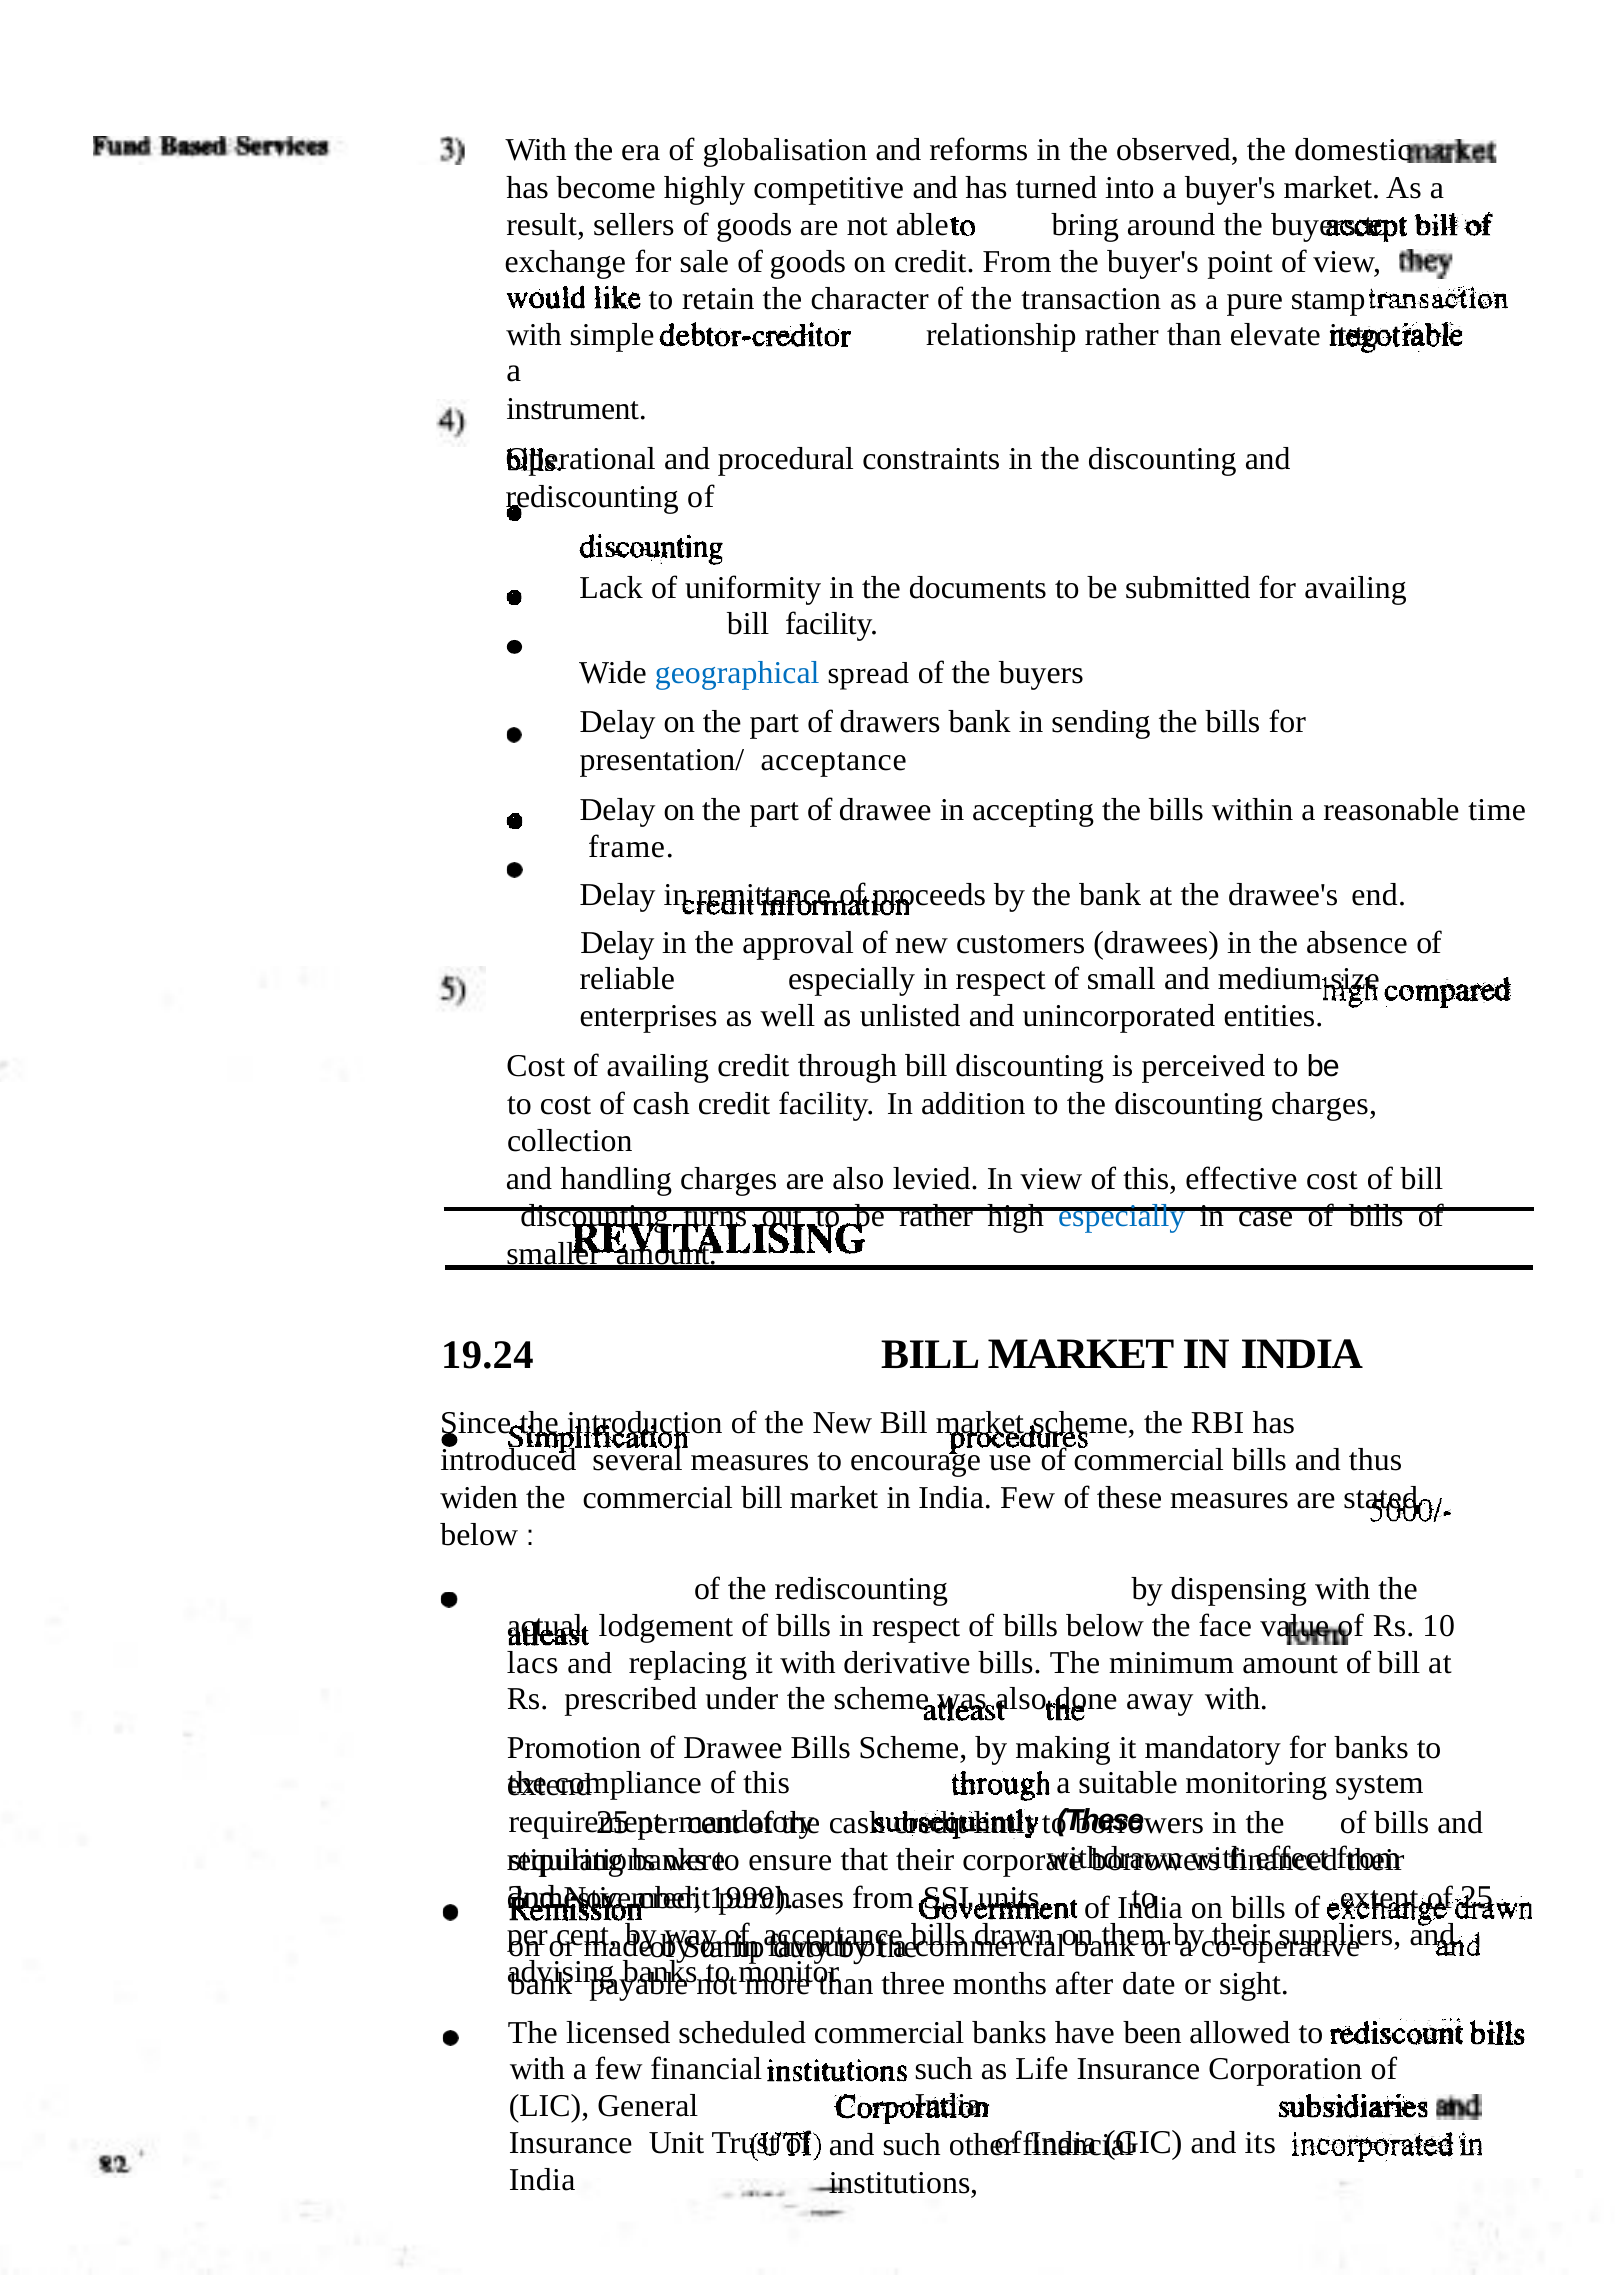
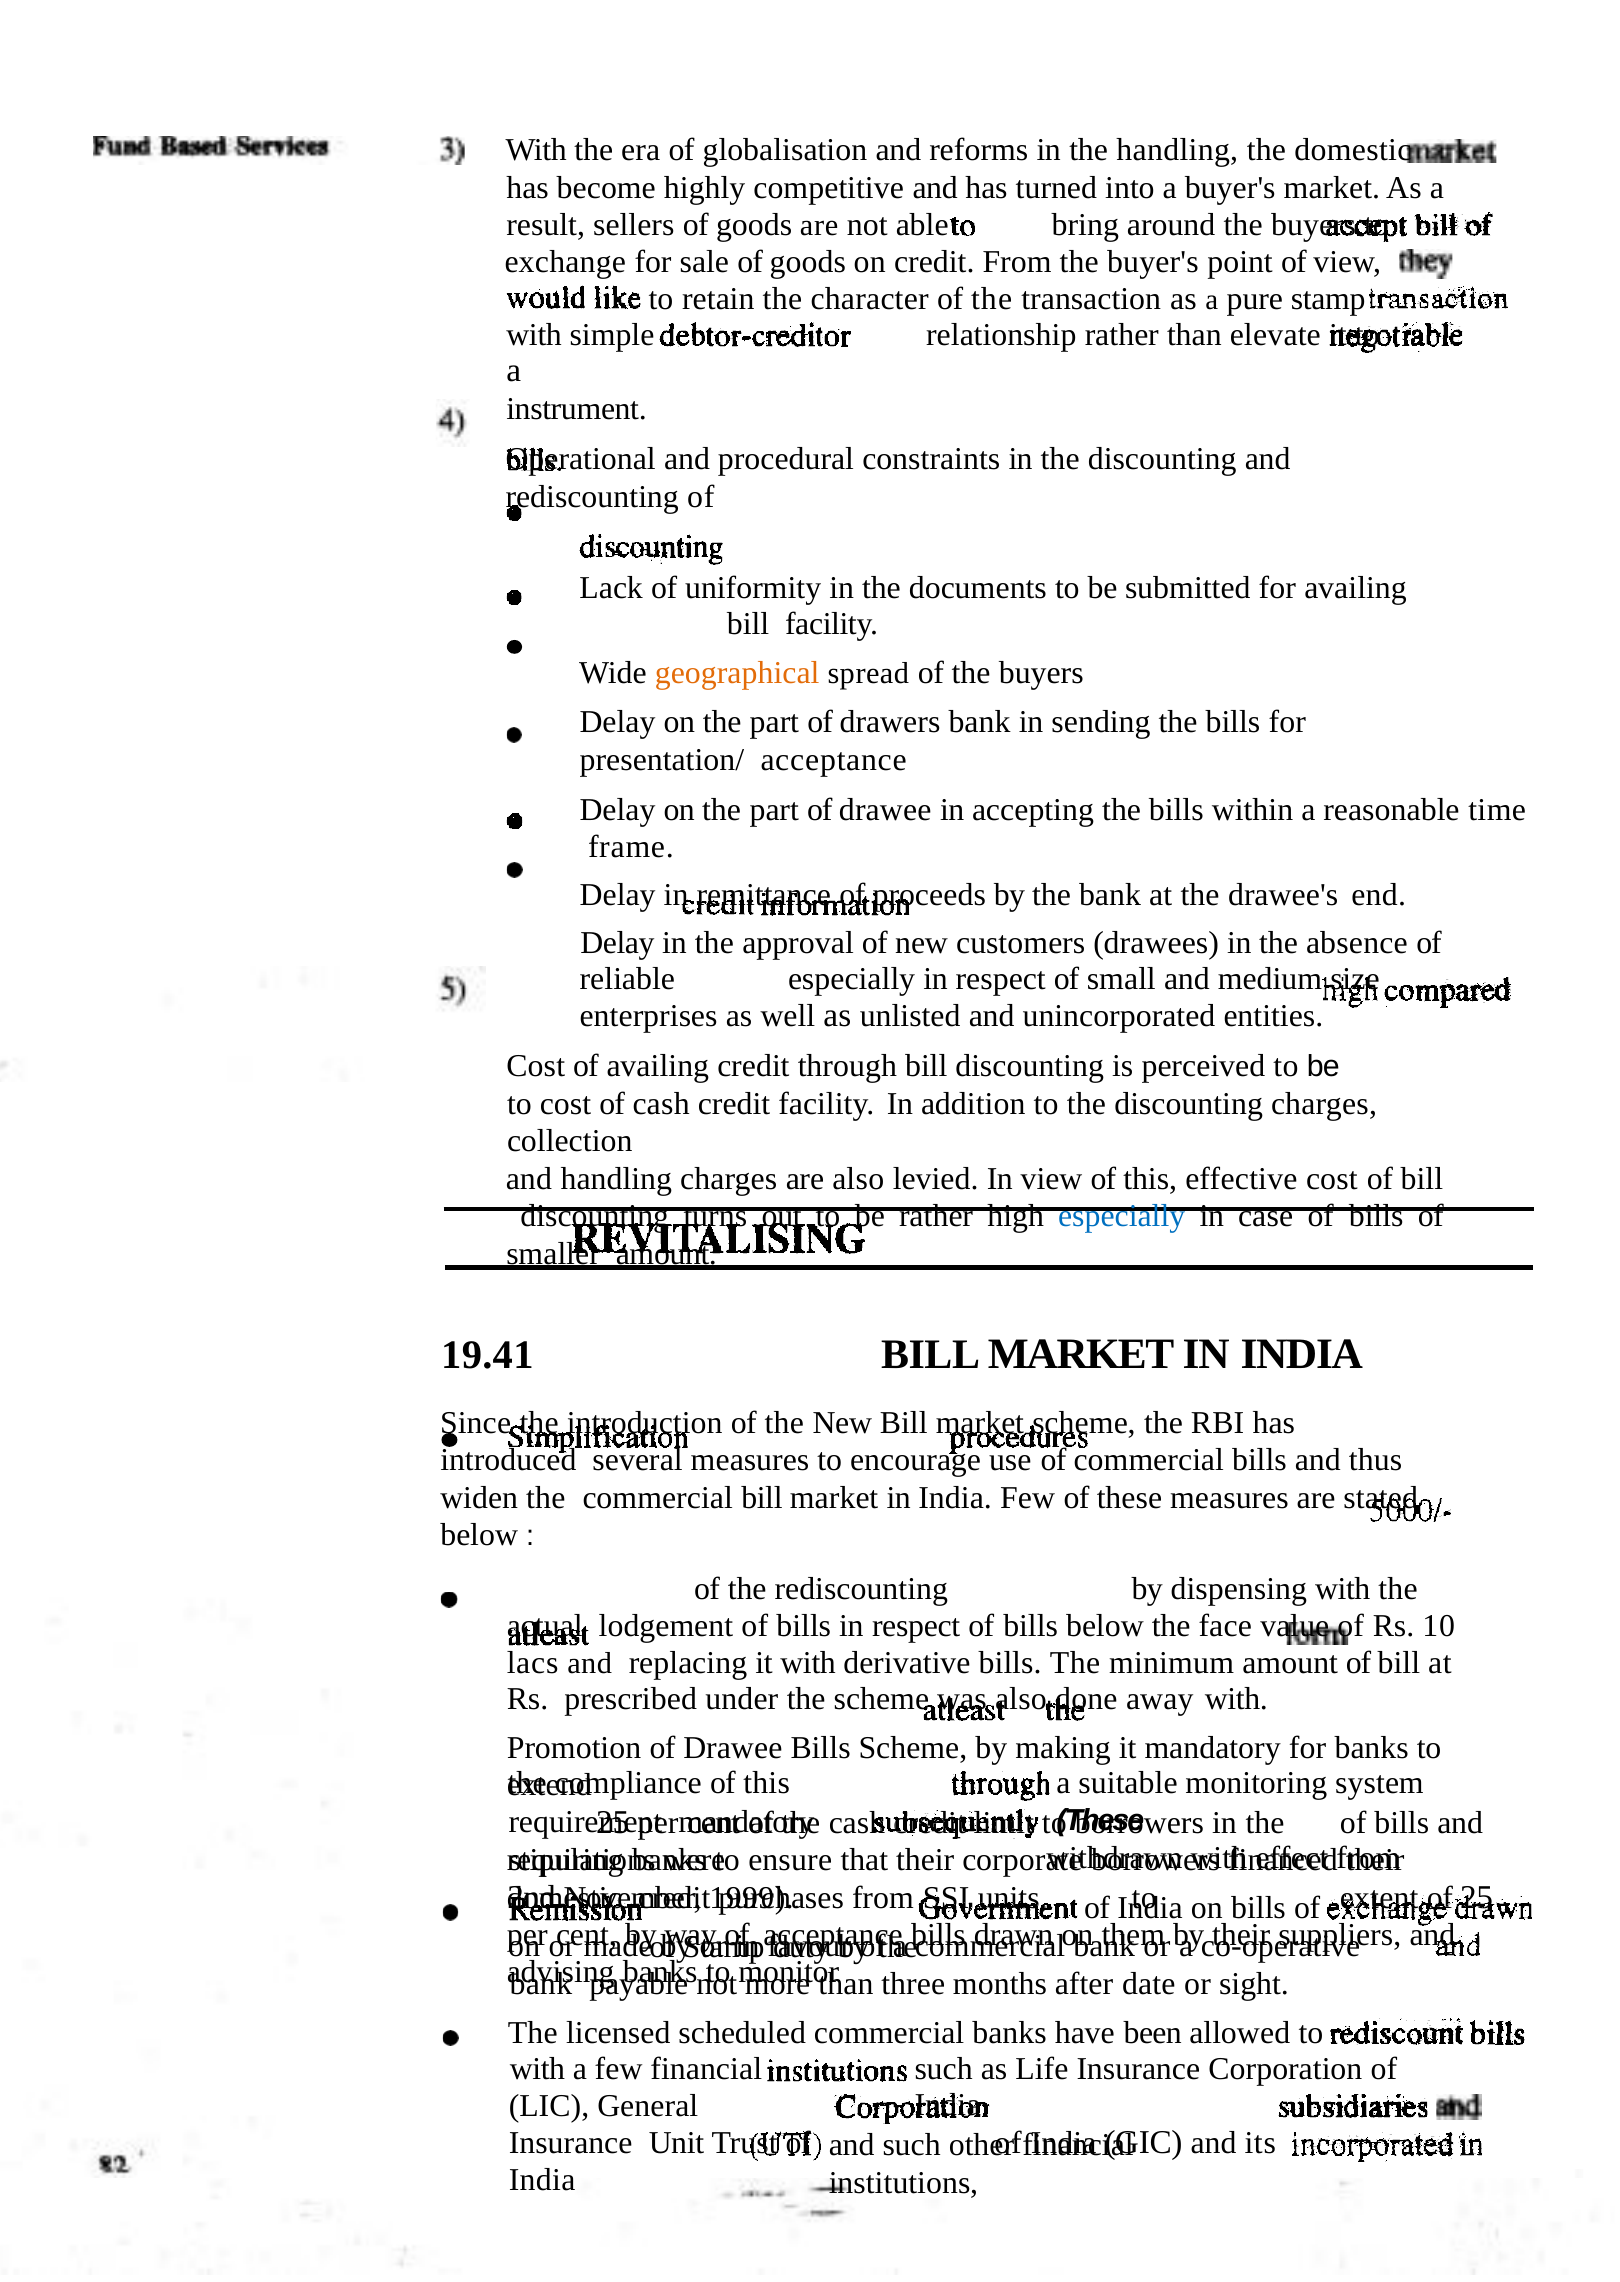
the observed: observed -> handling
geographical colour: blue -> orange
19.24: 19.24 -> 19.41
